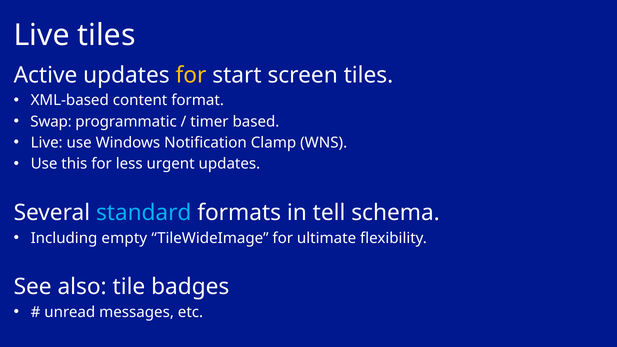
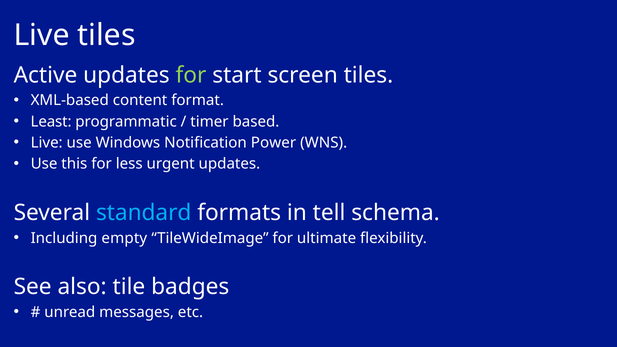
for at (191, 75) colour: yellow -> light green
Swap: Swap -> Least
Clamp: Clamp -> Power
